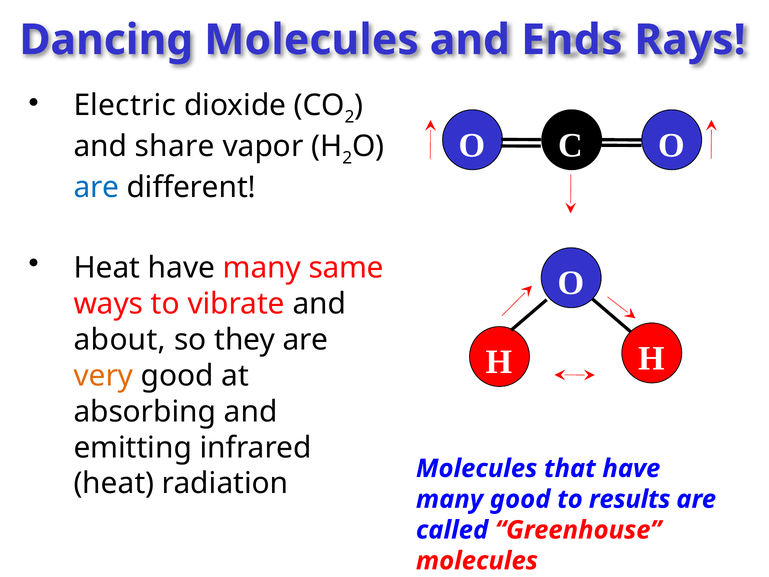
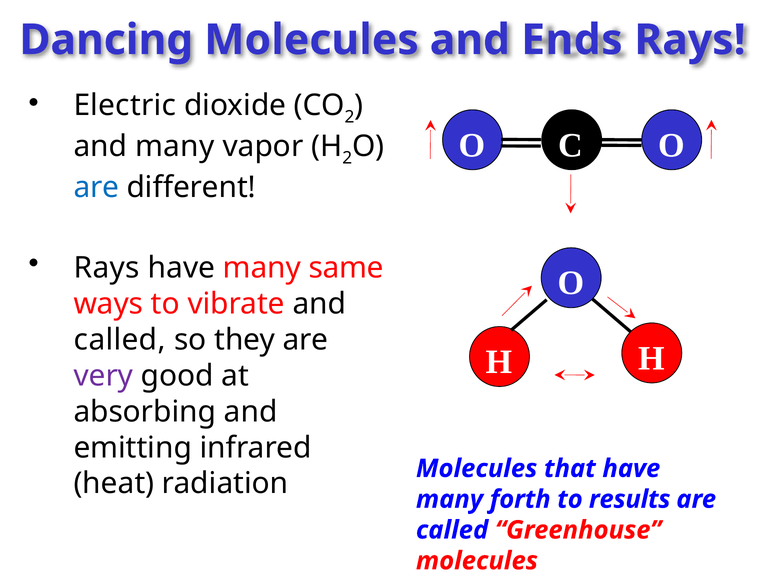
and share: share -> many
Heat at (107, 268): Heat -> Rays
about at (120, 340): about -> called
very colour: orange -> purple
many good: good -> forth
